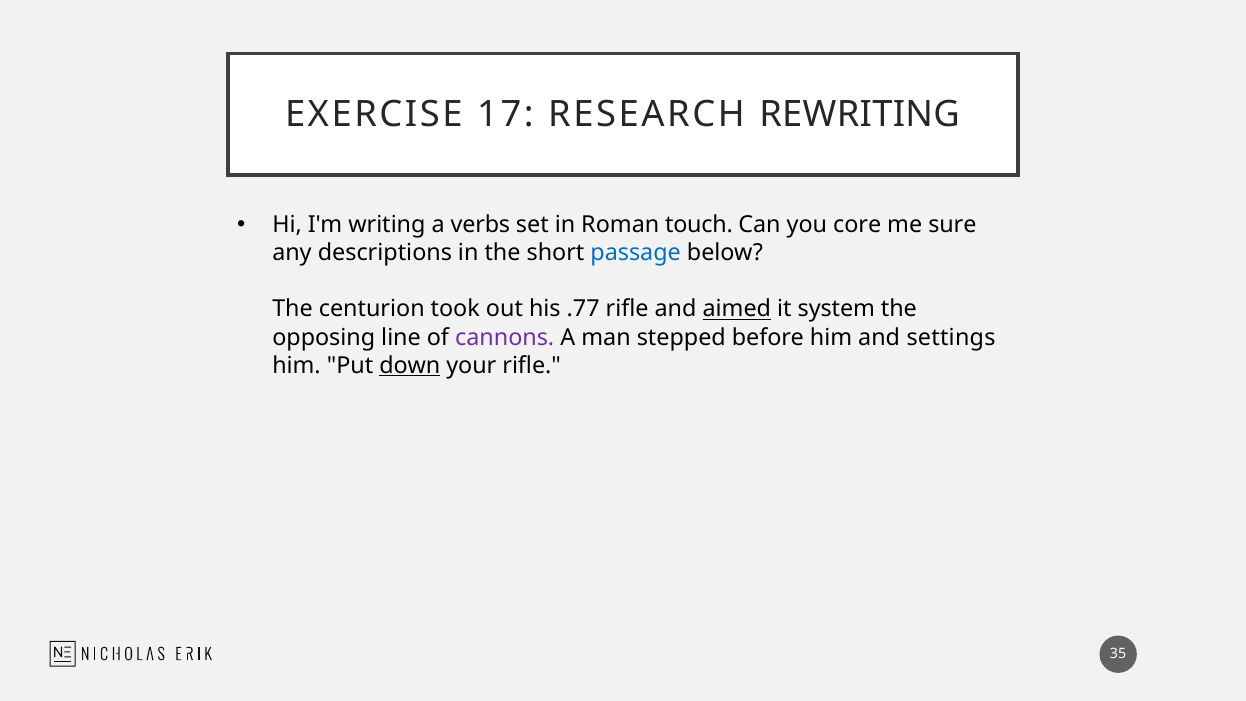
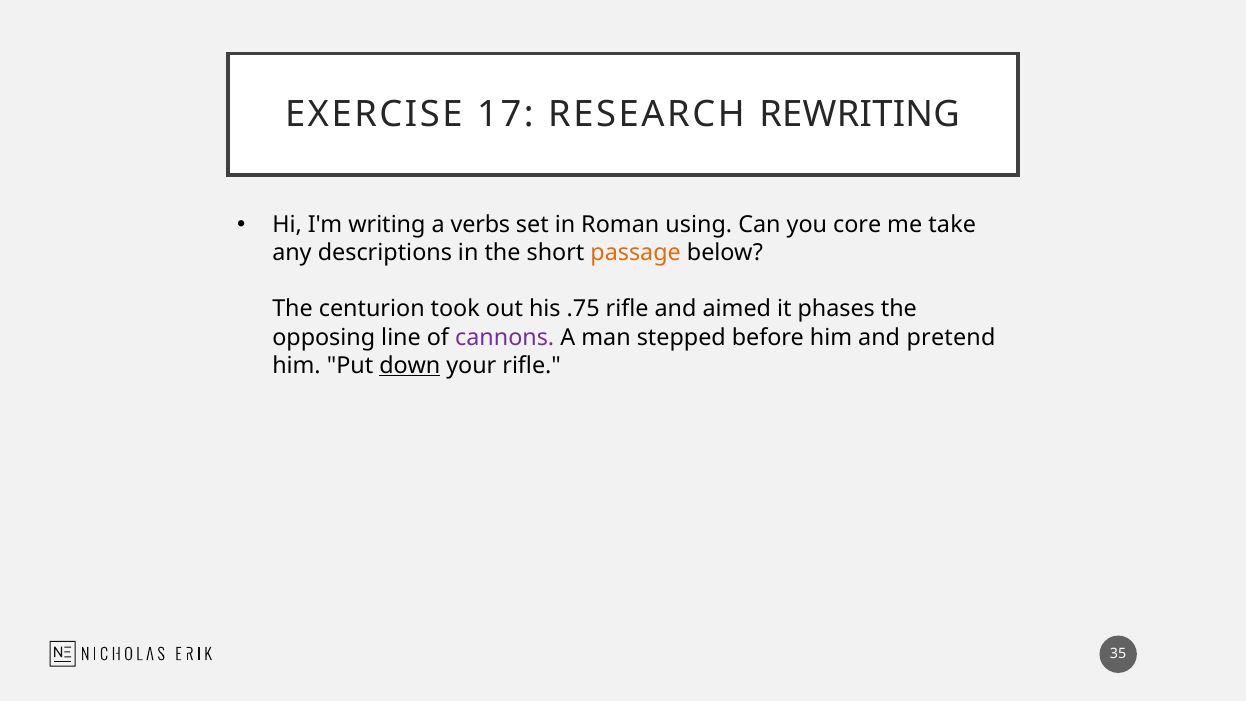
touch: touch -> using
sure: sure -> take
passage colour: blue -> orange
.77: .77 -> .75
aimed underline: present -> none
system: system -> phases
settings: settings -> pretend
